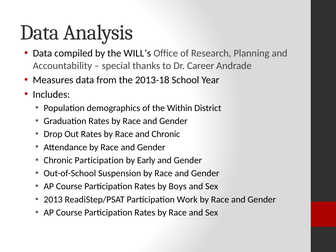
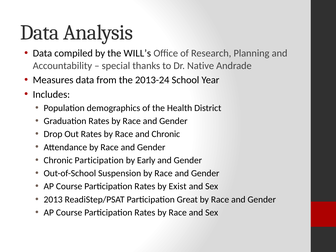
Career: Career -> Native
2013-18: 2013-18 -> 2013-24
Within: Within -> Health
Boys: Boys -> Exist
Work: Work -> Great
